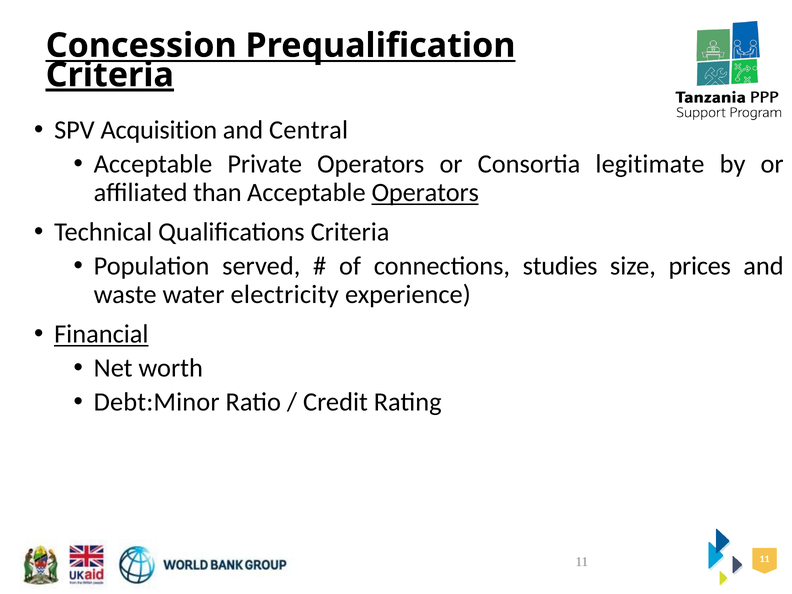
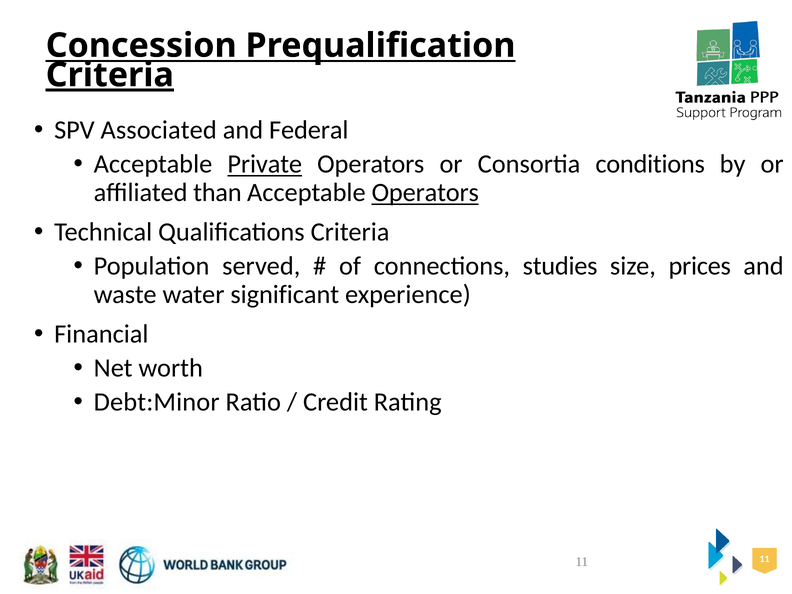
Acquisition: Acquisition -> Associated
Central: Central -> Federal
Private underline: none -> present
legitimate: legitimate -> conditions
electricity: electricity -> significant
Financial underline: present -> none
